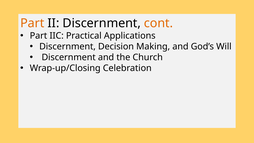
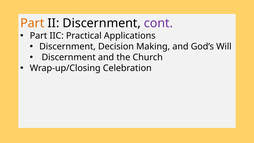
cont colour: orange -> purple
